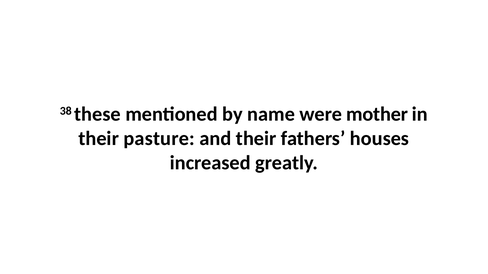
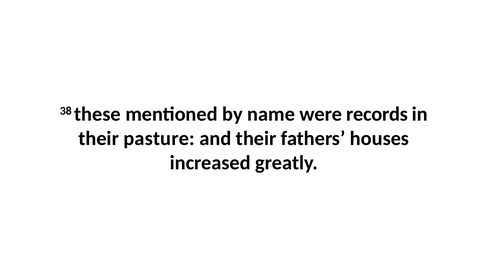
mother: mother -> records
